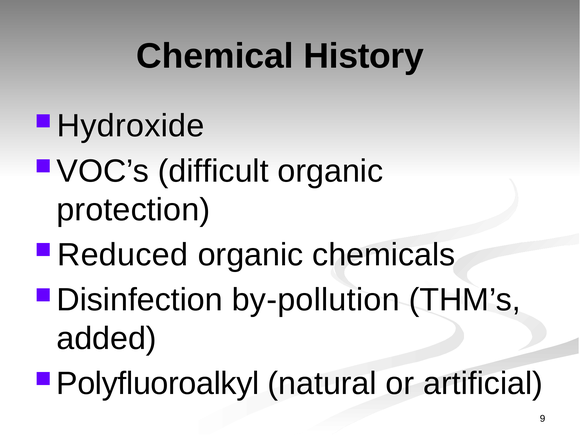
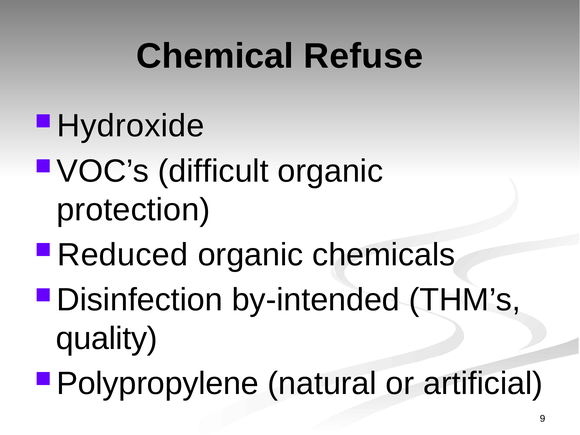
History: History -> Refuse
by-pollution: by-pollution -> by-intended
added: added -> quality
Polyfluoroalkyl: Polyfluoroalkyl -> Polypropylene
